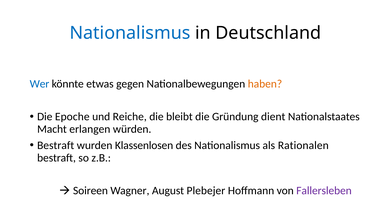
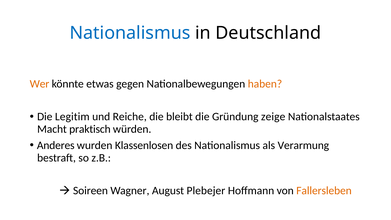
Wer colour: blue -> orange
Epoche: Epoche -> Legitim
dient: dient -> zeige
erlangen: erlangen -> praktisch
Bestraft at (56, 145): Bestraft -> Anderes
Rationalen: Rationalen -> Verarmung
Fallersleben colour: purple -> orange
